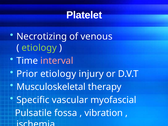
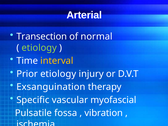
Platelet: Platelet -> Arterial
Necrotizing: Necrotizing -> Transection
venous: venous -> normal
interval colour: pink -> yellow
Musculoskeletal: Musculoskeletal -> Exsanguination
